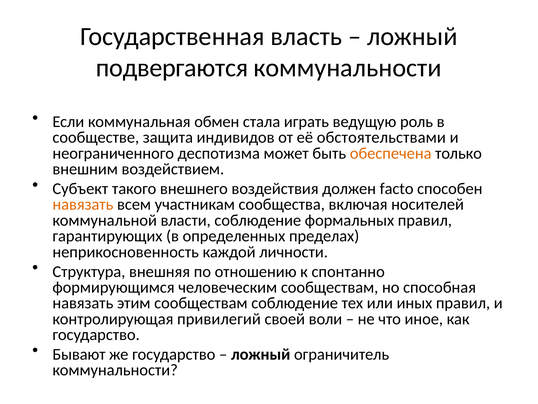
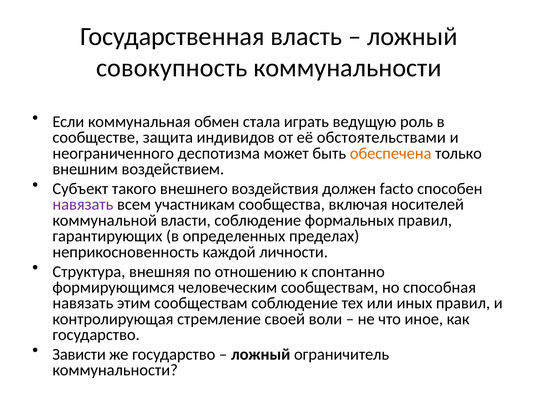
подвергаются: подвергаются -> совокупность
навязать at (83, 204) colour: orange -> purple
привилегий: привилегий -> стремление
Бывают: Бывают -> Зависти
